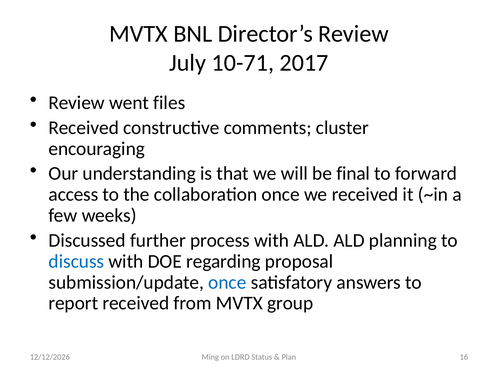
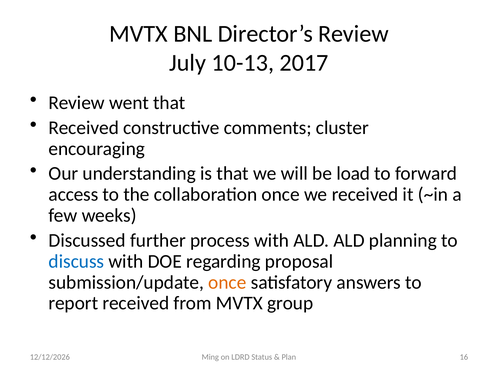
10-71: 10-71 -> 10-13
went files: files -> that
final: final -> load
once at (227, 282) colour: blue -> orange
